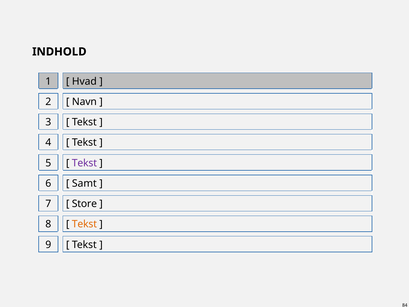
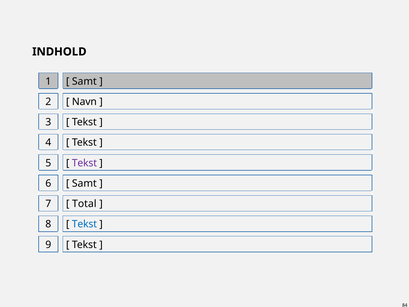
Hvad at (84, 81): Hvad -> Samt
Store: Store -> Total
Tekst at (84, 224) colour: orange -> blue
